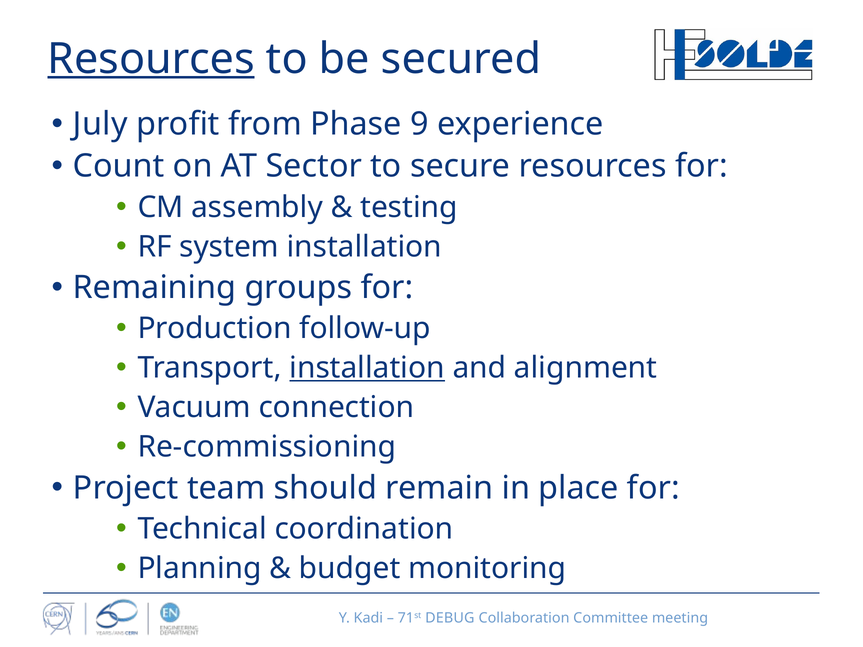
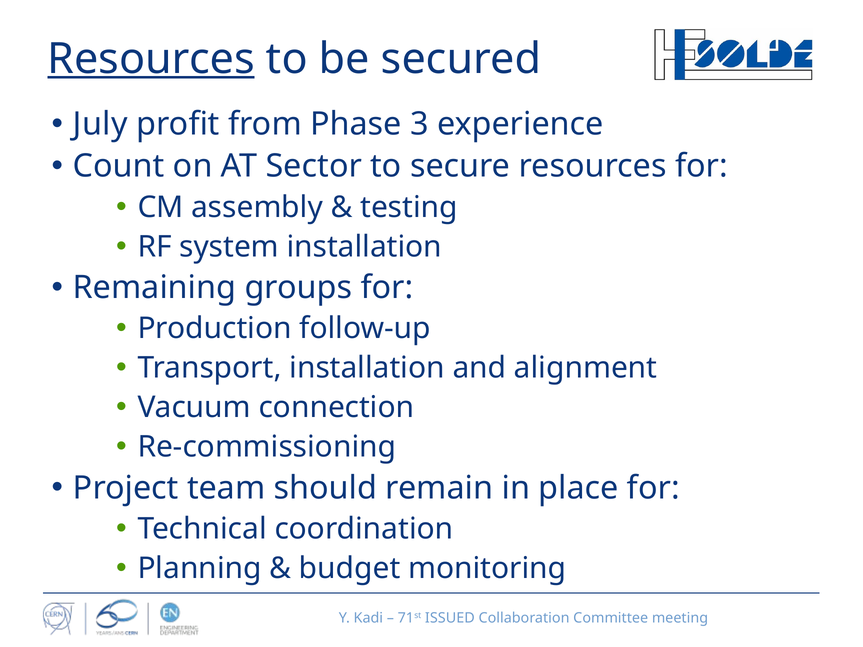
9: 9 -> 3
installation at (367, 368) underline: present -> none
DEBUG: DEBUG -> ISSUED
